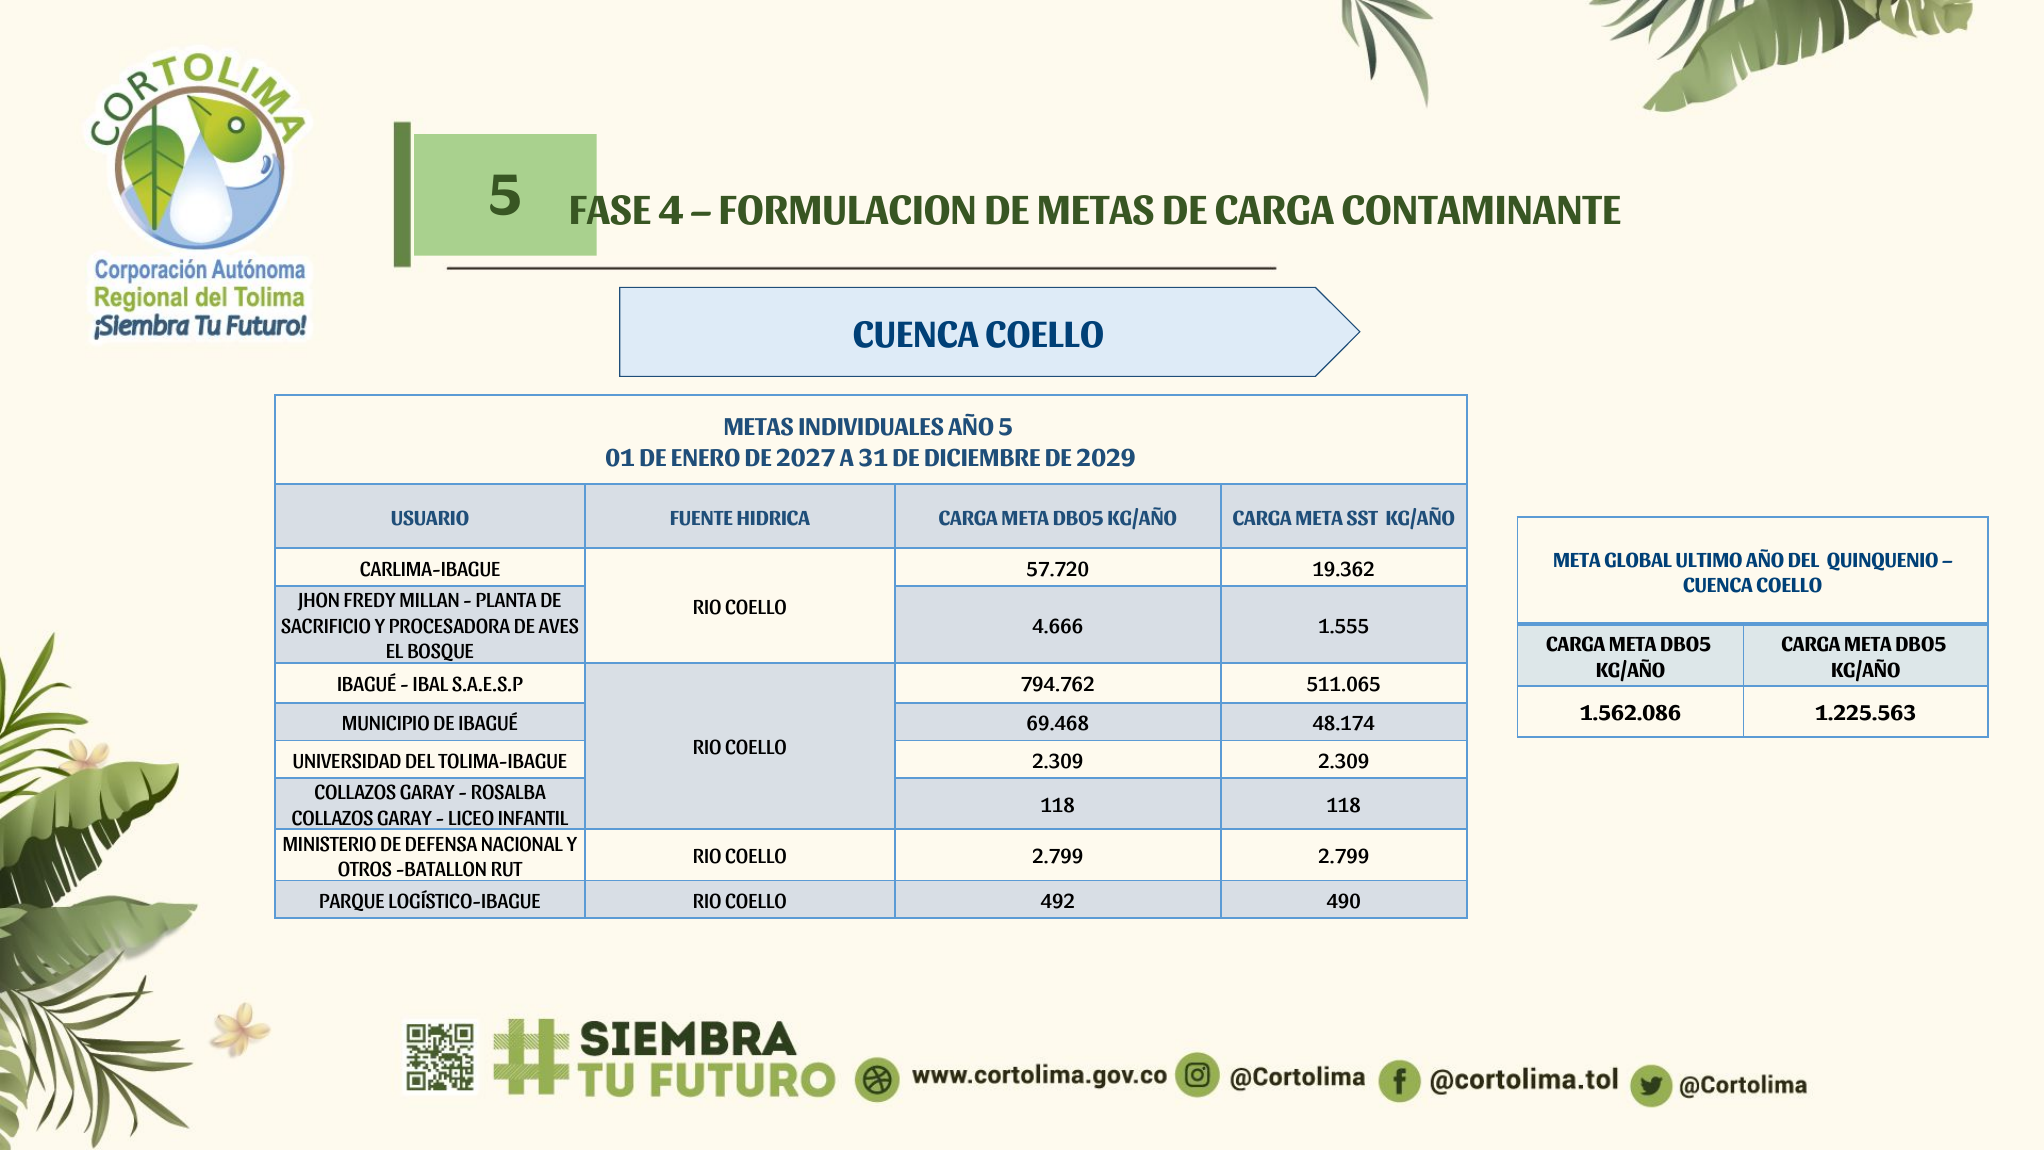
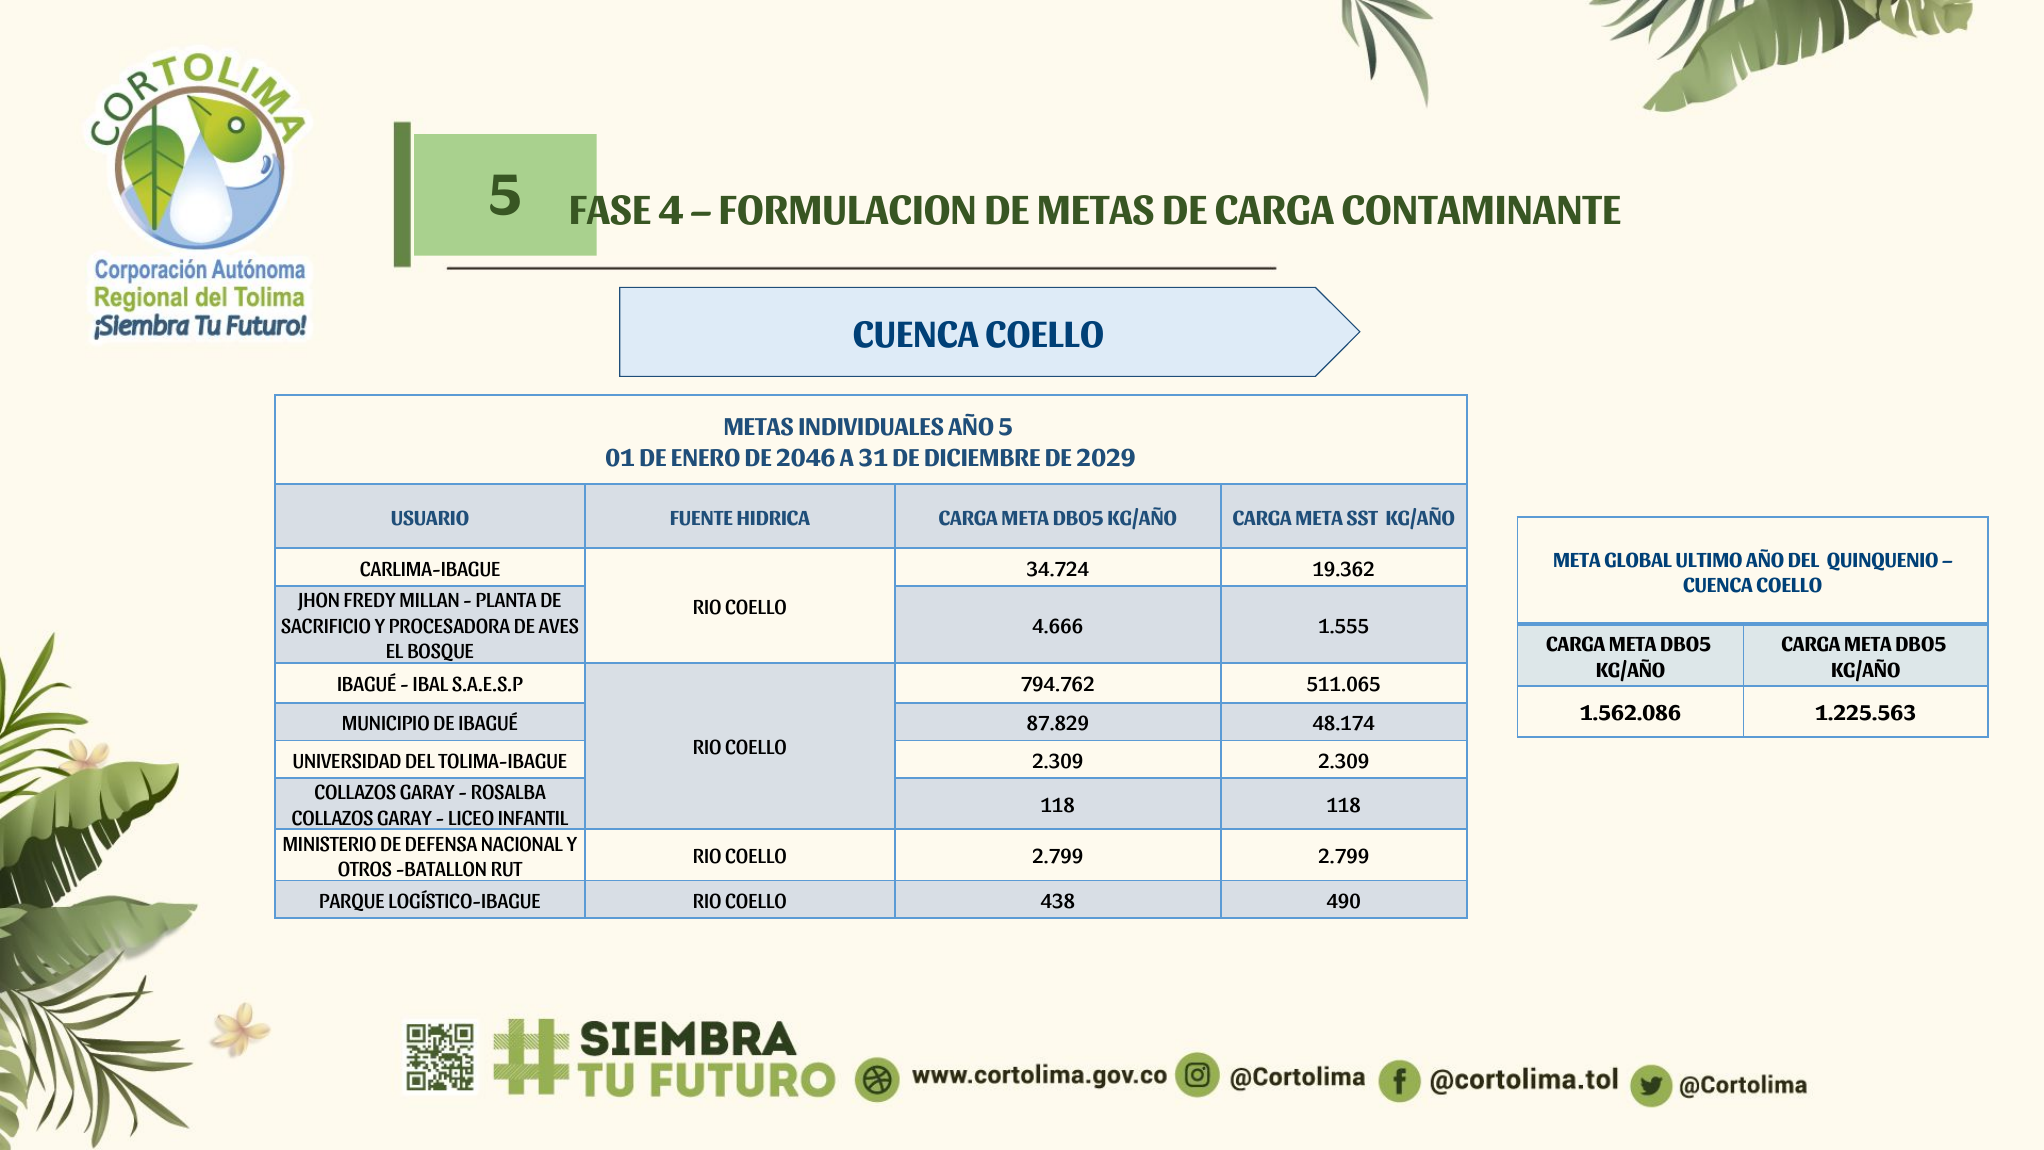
2027: 2027 -> 2046
57.720: 57.720 -> 34.724
69.468: 69.468 -> 87.829
492: 492 -> 438
